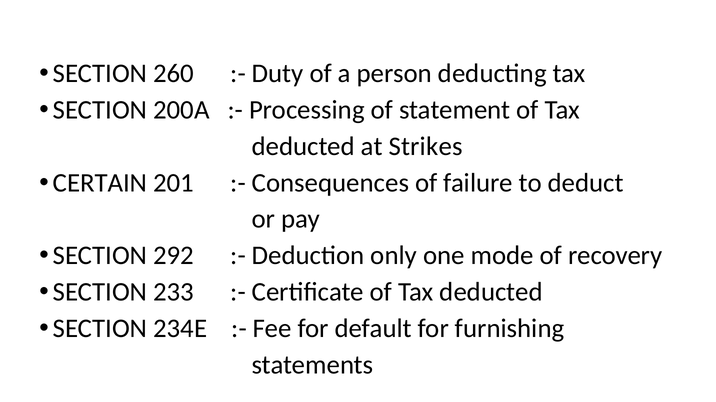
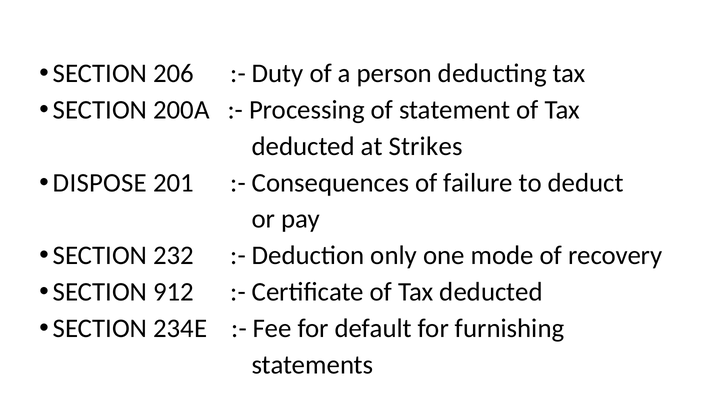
260: 260 -> 206
CERTAIN: CERTAIN -> DISPOSE
292: 292 -> 232
233: 233 -> 912
